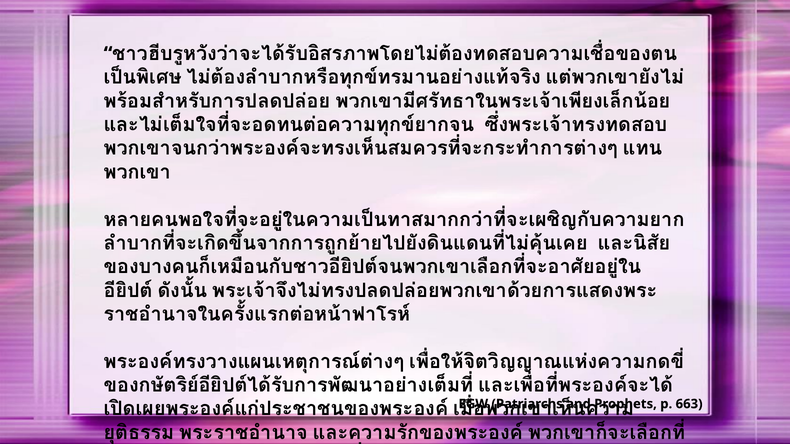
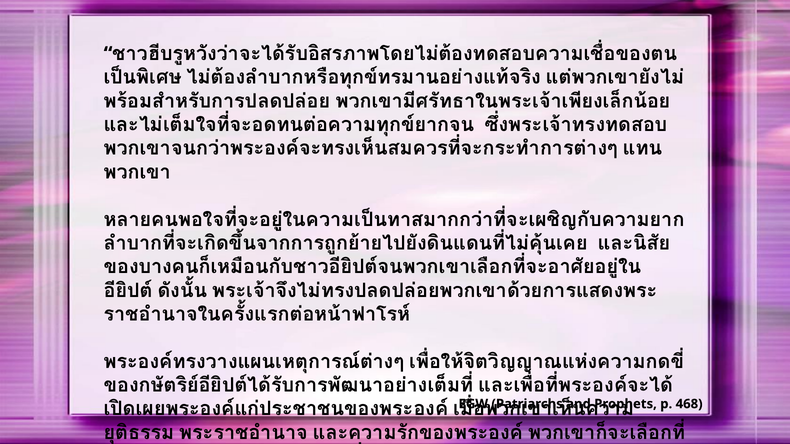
663: 663 -> 468
